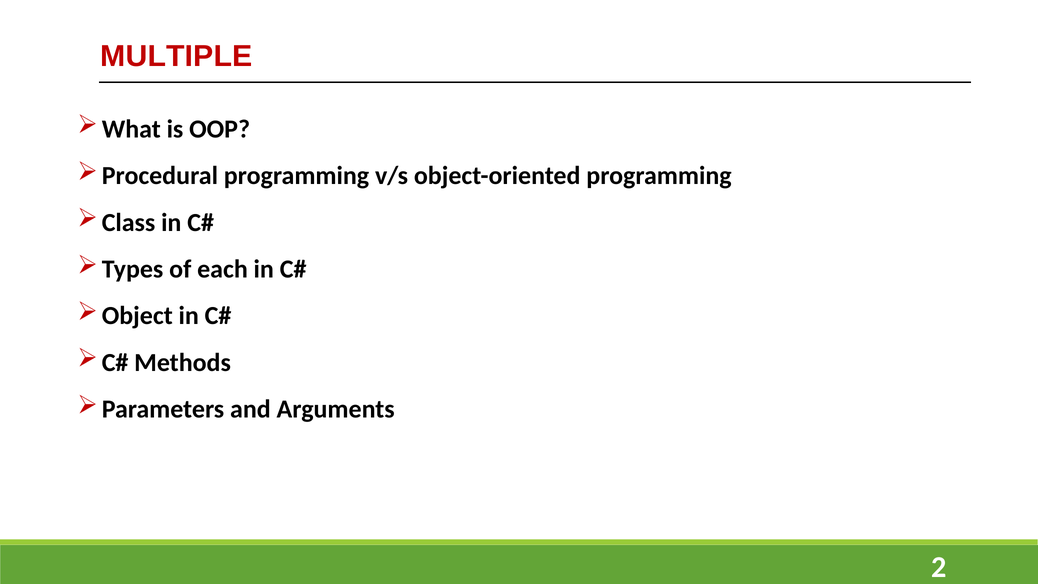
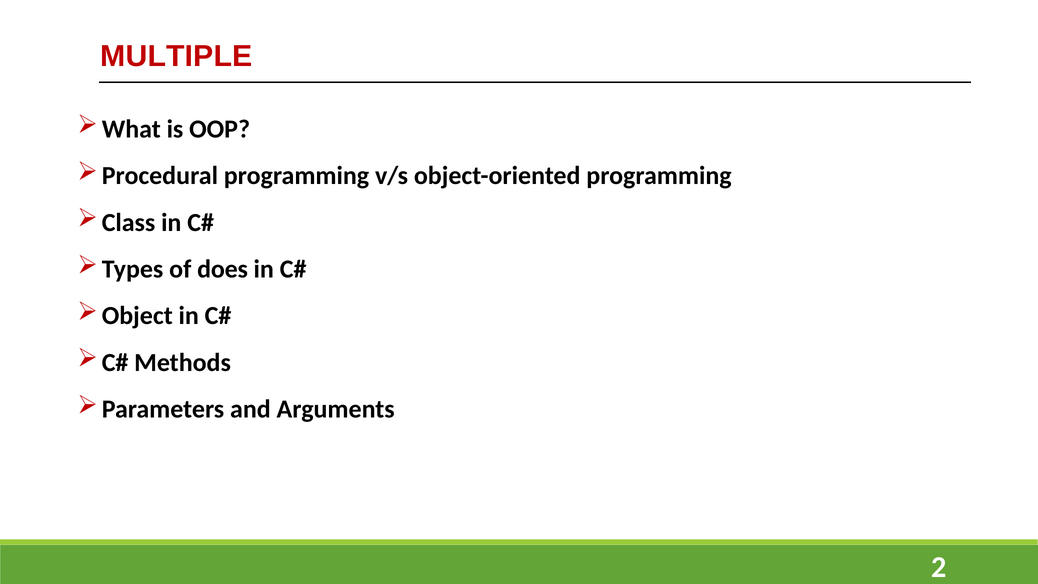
each: each -> does
